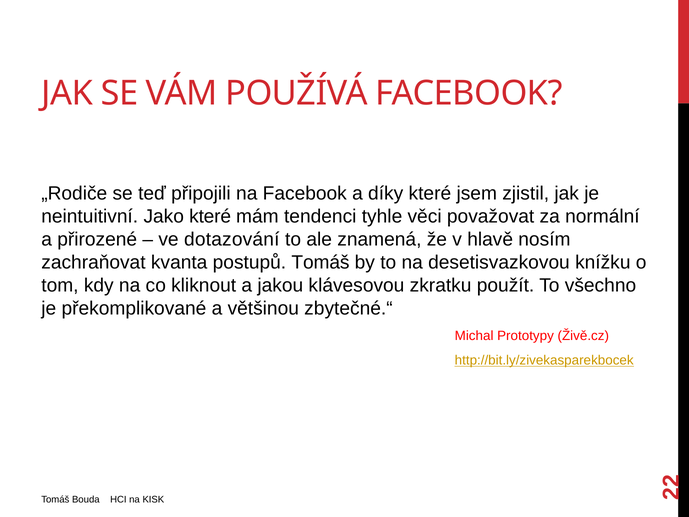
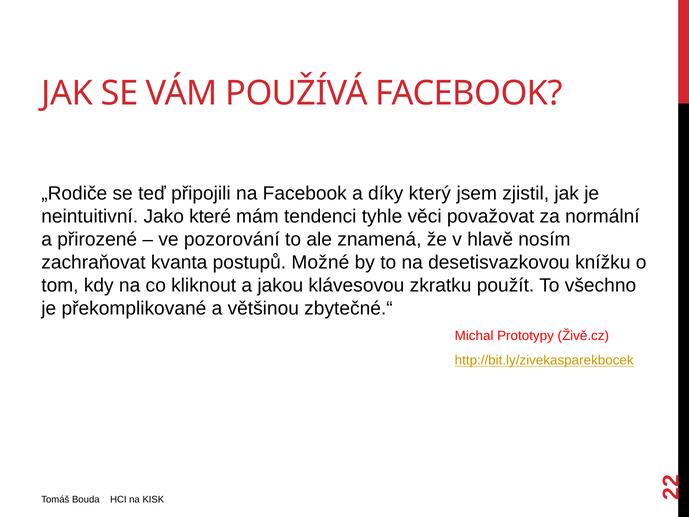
díky které: které -> který
dotazování: dotazování -> pozorování
postupů Tomáš: Tomáš -> Možné
